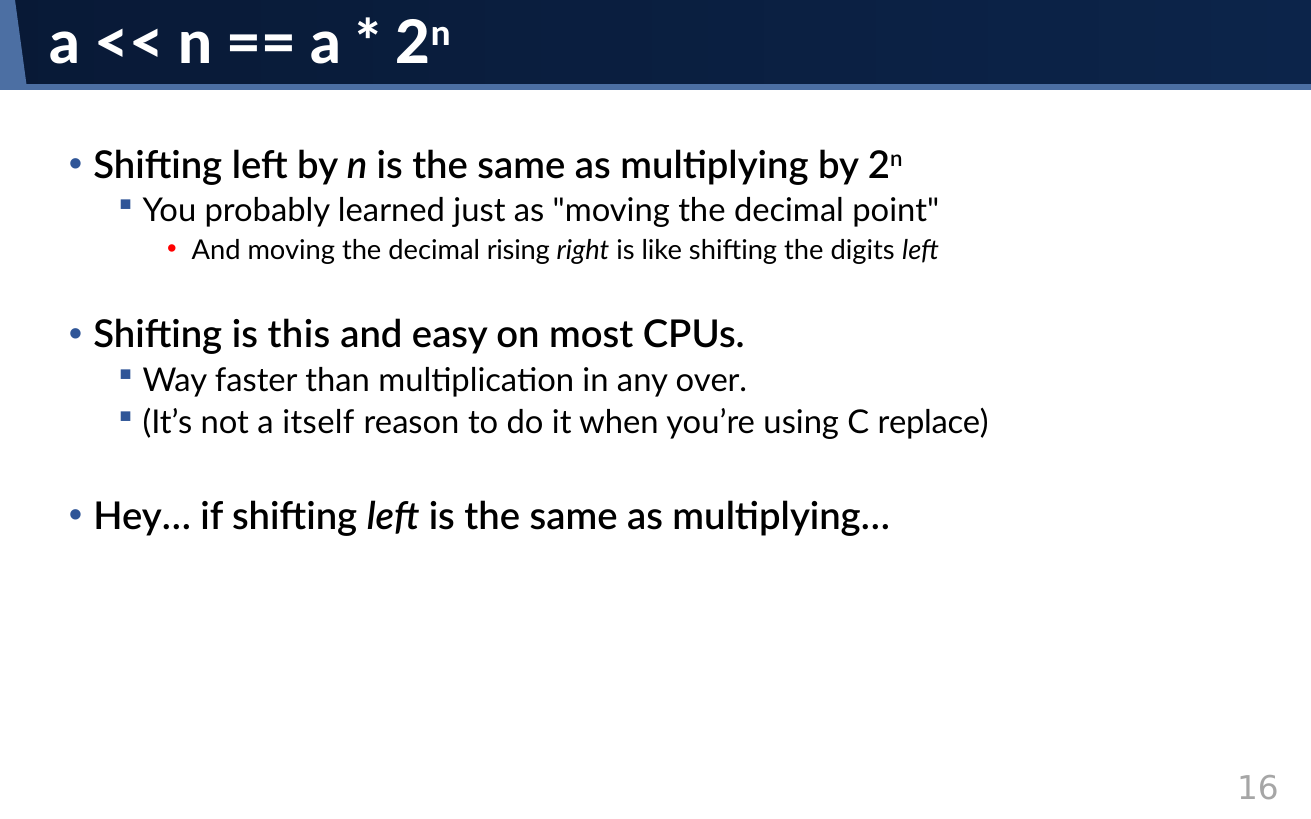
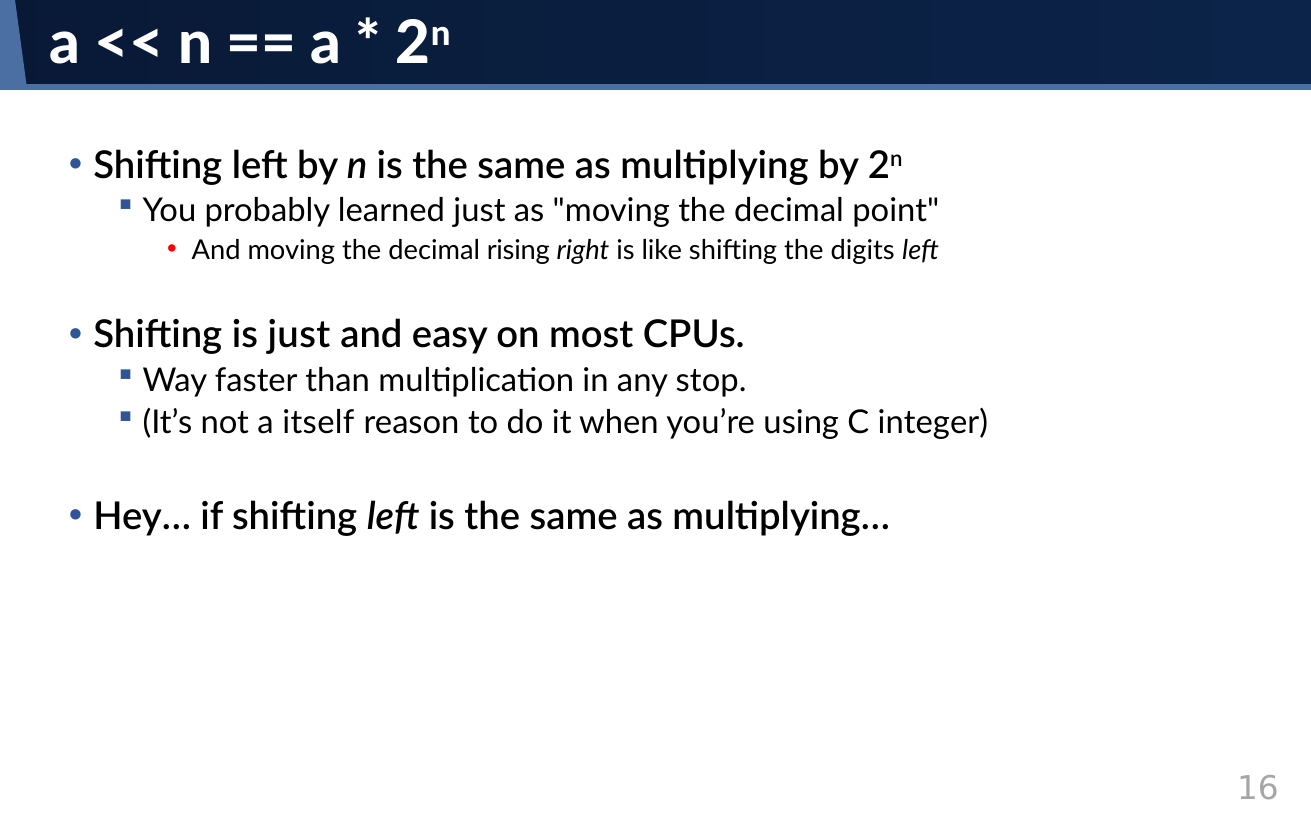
is this: this -> just
over: over -> stop
replace: replace -> integer
